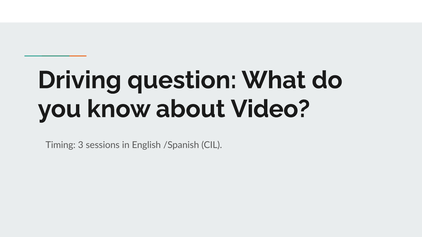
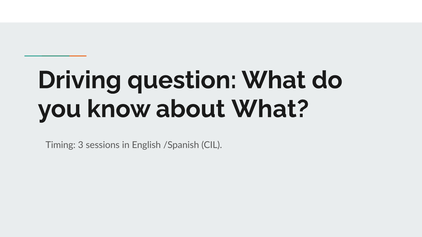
about Video: Video -> What
